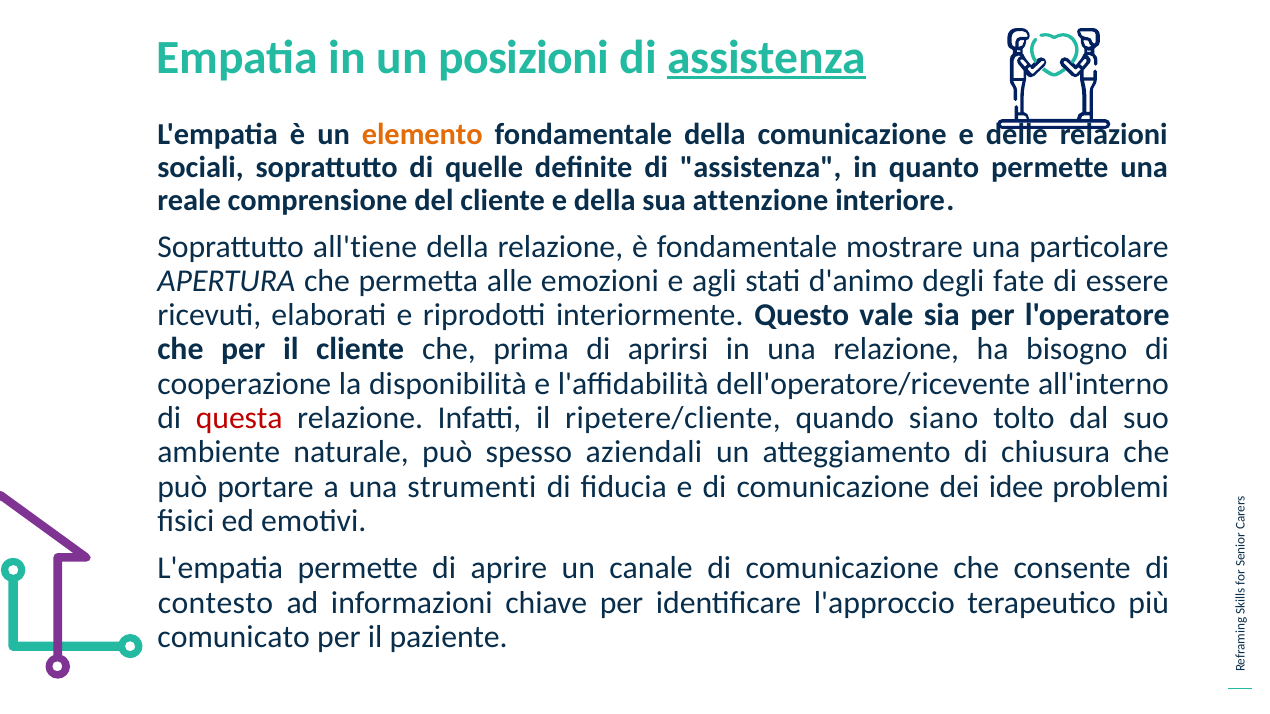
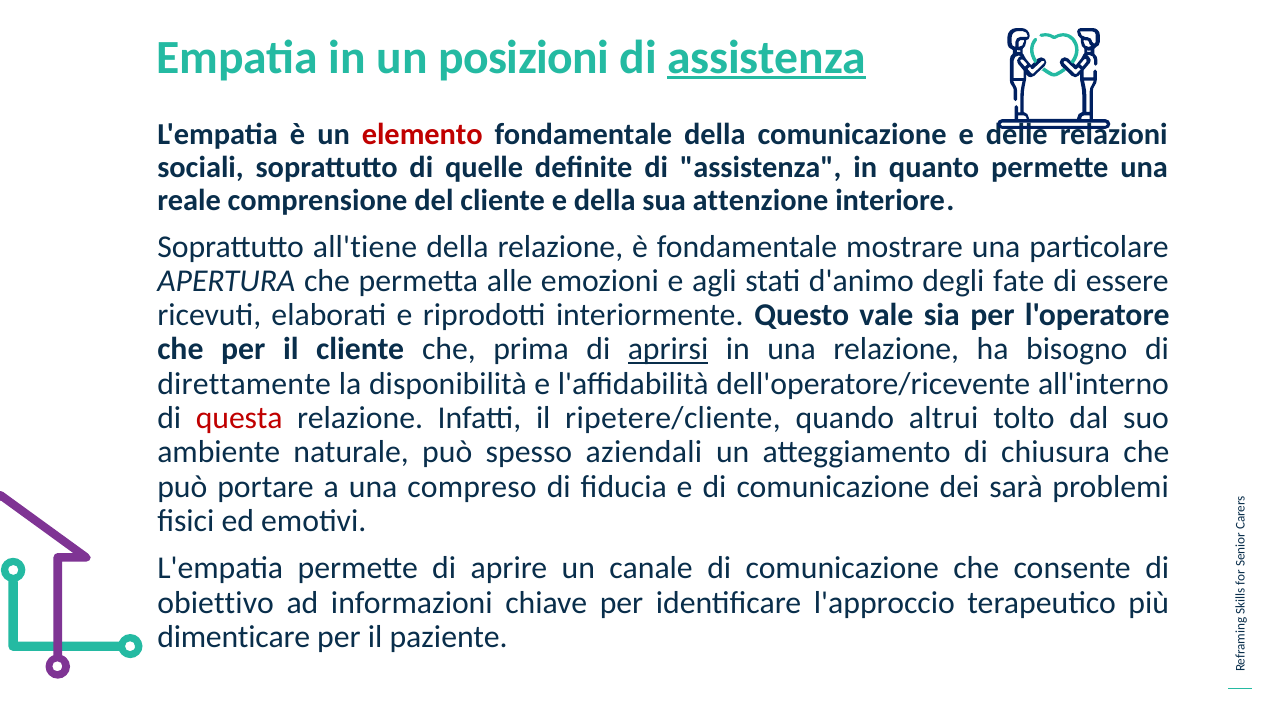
elemento colour: orange -> red
aprirsi underline: none -> present
cooperazione: cooperazione -> direttamente
siano: siano -> altrui
strumenti: strumenti -> compreso
idee: idee -> sarà
contesto: contesto -> obiettivo
comunicato: comunicato -> dimenticare
